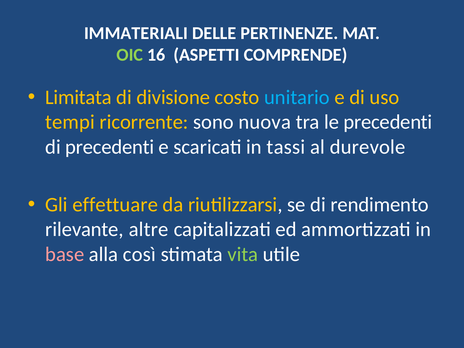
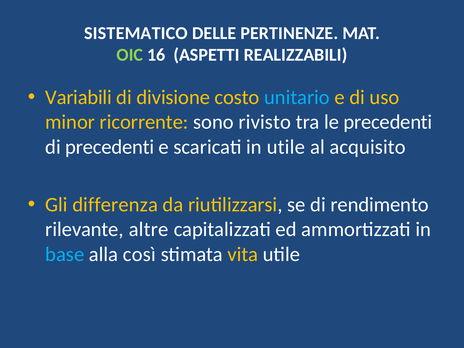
IMMATERIALI: IMMATERIALI -> SISTEMATICO
COMPRENDE: COMPRENDE -> REALIZZABILI
Limitata: Limitata -> Variabili
tempi: tempi -> minor
nuova: nuova -> rivisto
in tassi: tassi -> utile
durevole: durevole -> acquisito
effettuare: effettuare -> differenza
base colour: pink -> light blue
vita colour: light green -> yellow
